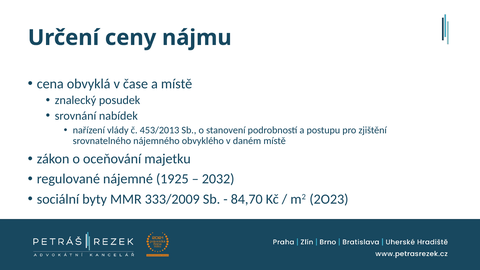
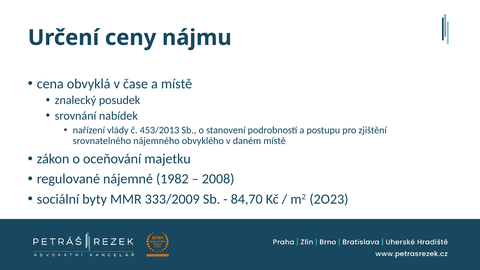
1925: 1925 -> 1982
2032: 2032 -> 2008
